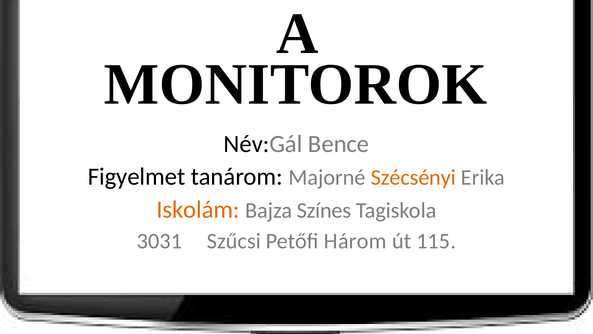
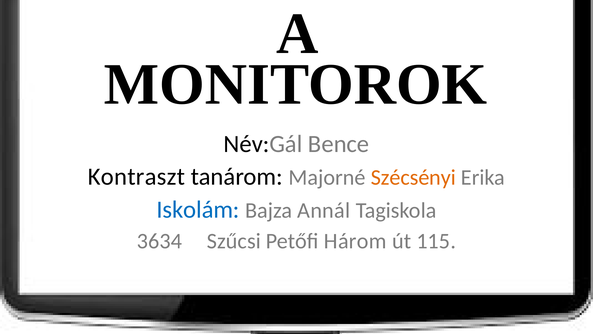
Figyelmet: Figyelmet -> Kontraszt
Iskolám colour: orange -> blue
Színes: Színes -> Annál
3031: 3031 -> 3634
